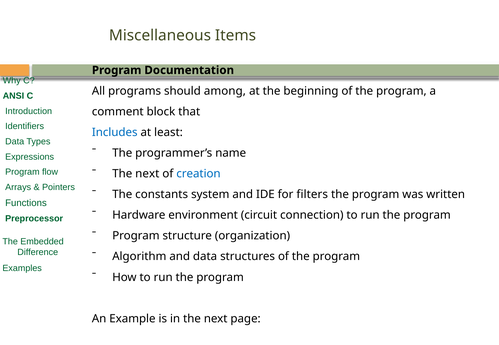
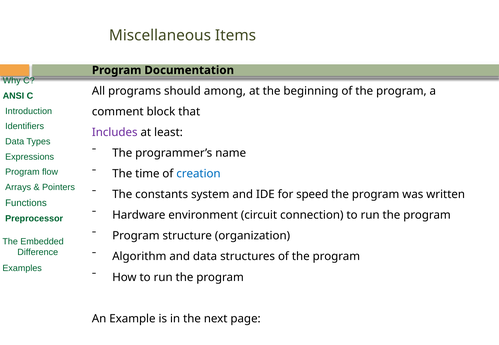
Includes colour: blue -> purple
next at (147, 174): next -> time
filters: filters -> speed
